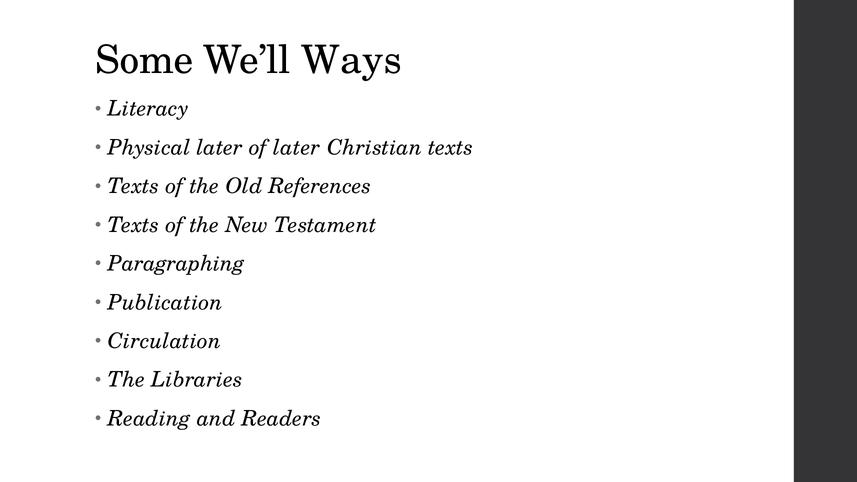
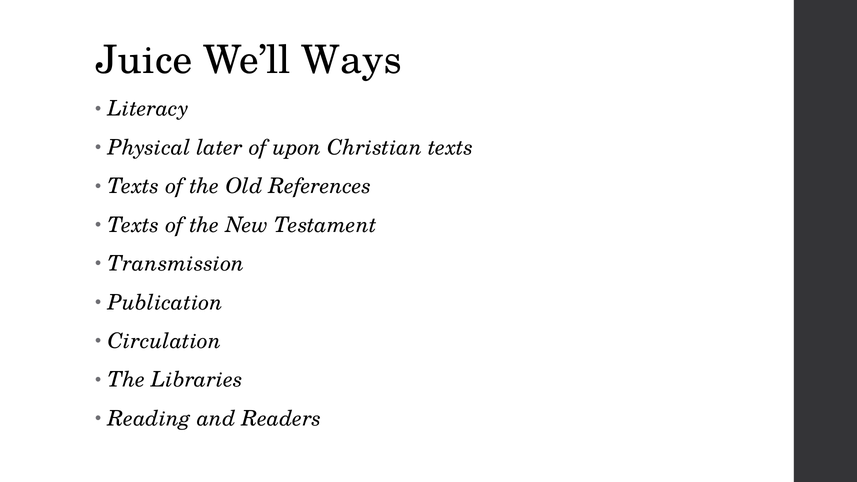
Some: Some -> Juice
of later: later -> upon
Paragraphing: Paragraphing -> Transmission
